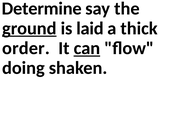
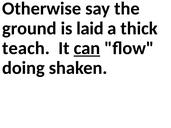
Determine: Determine -> Otherwise
ground underline: present -> none
order: order -> teach
